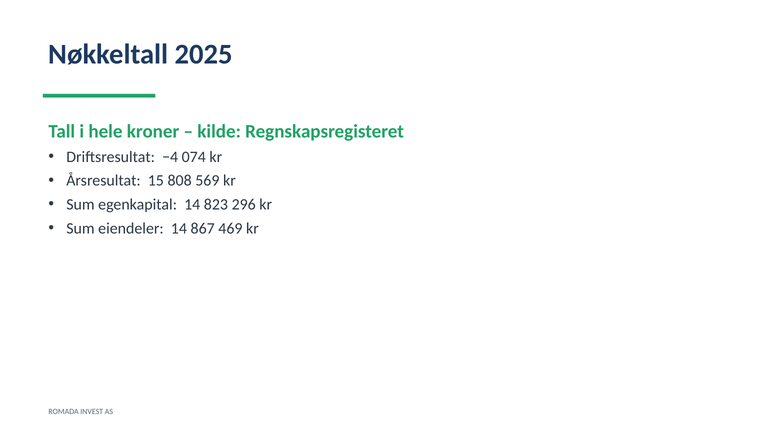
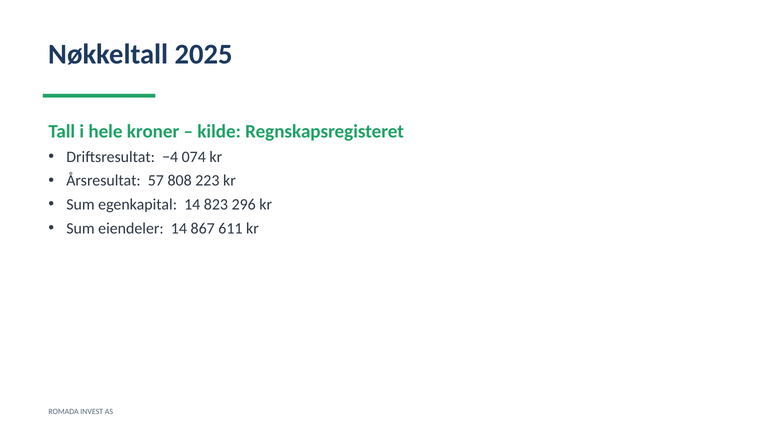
15: 15 -> 57
569: 569 -> 223
469: 469 -> 611
